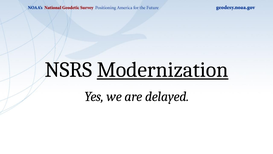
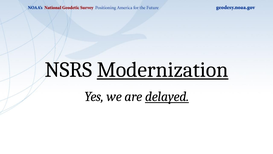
delayed underline: none -> present
